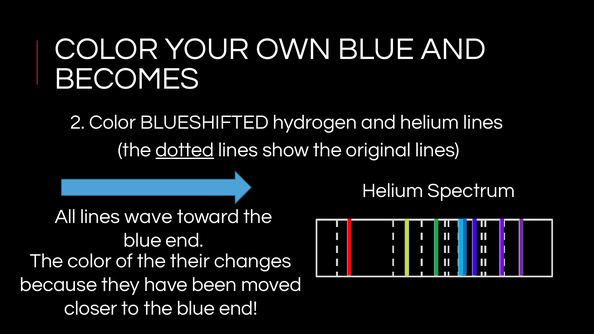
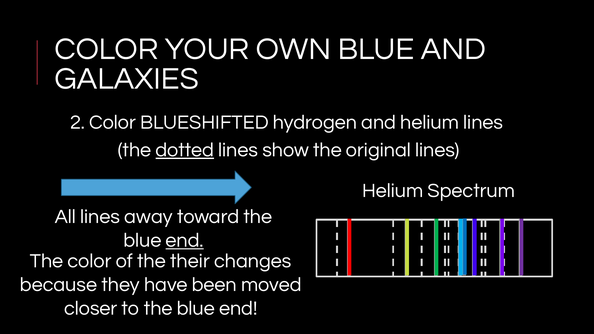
BECOMES: BECOMES -> GALAXIES
wave: wave -> away
end at (185, 240) underline: none -> present
